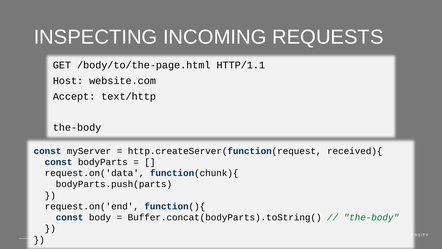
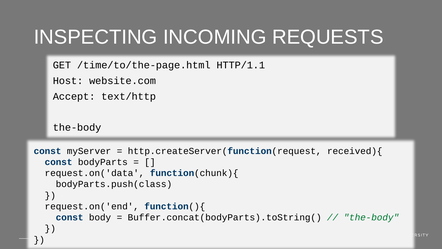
/body/to/the-page.html: /body/to/the-page.html -> /time/to/the-page.html
bodyParts.push(parts: bodyParts.push(parts -> bodyParts.push(class
